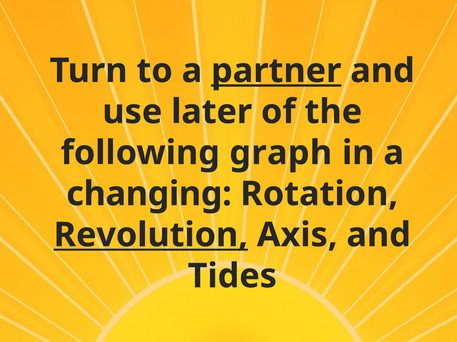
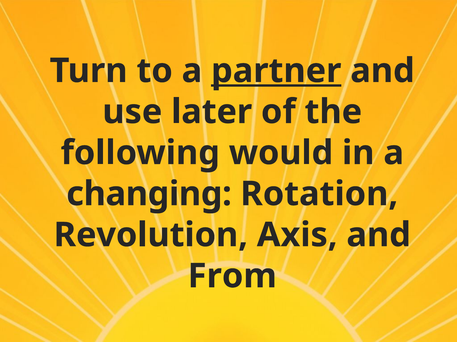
graph: graph -> would
Revolution underline: present -> none
Tides: Tides -> From
